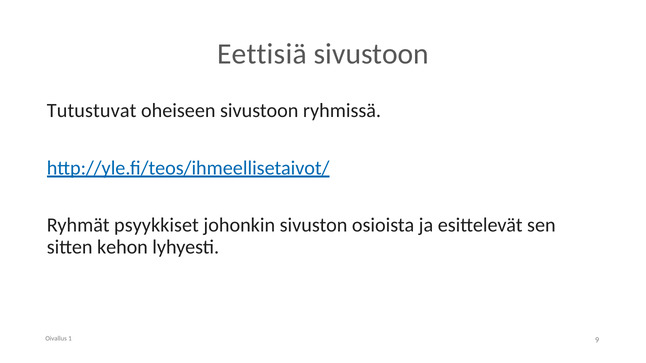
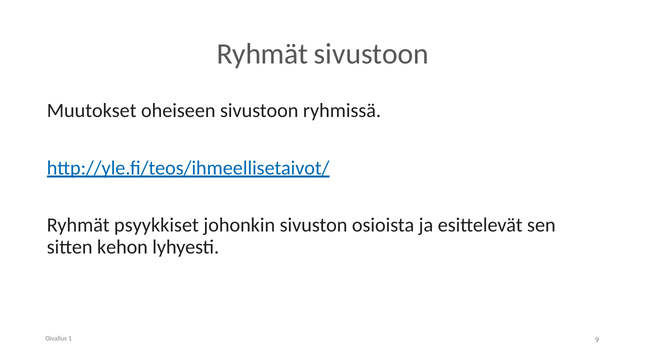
Eettisiä at (262, 54): Eettisiä -> Ryhmät
Tutustuvat: Tutustuvat -> Muutokset
